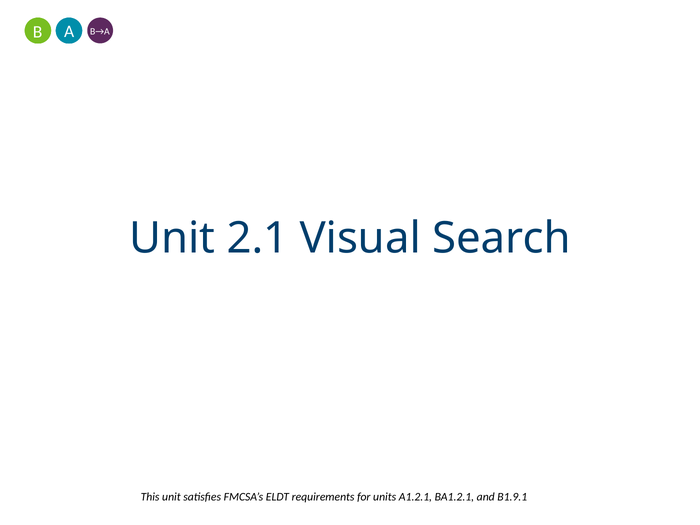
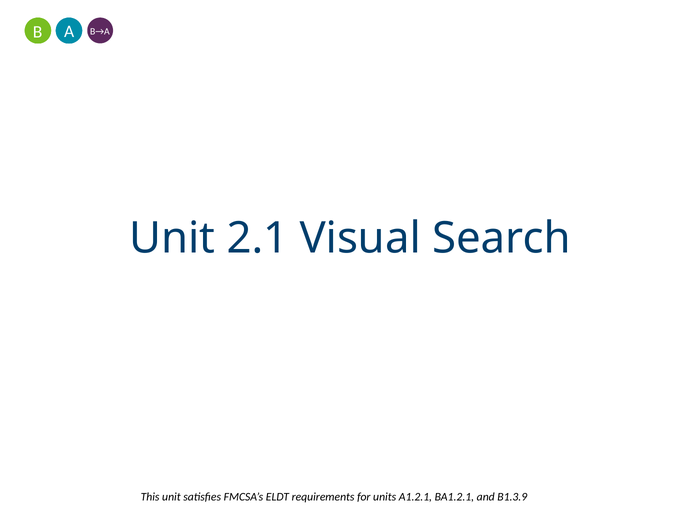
B1.9.1: B1.9.1 -> B1.3.9
